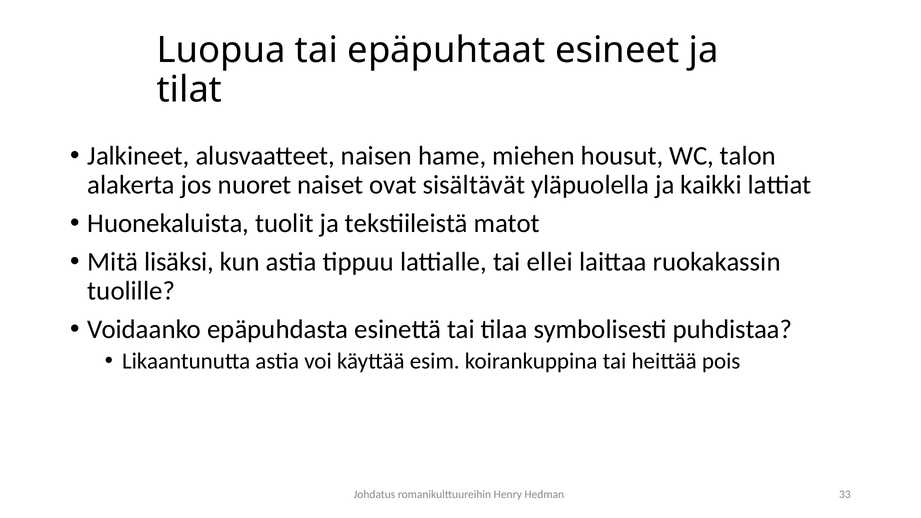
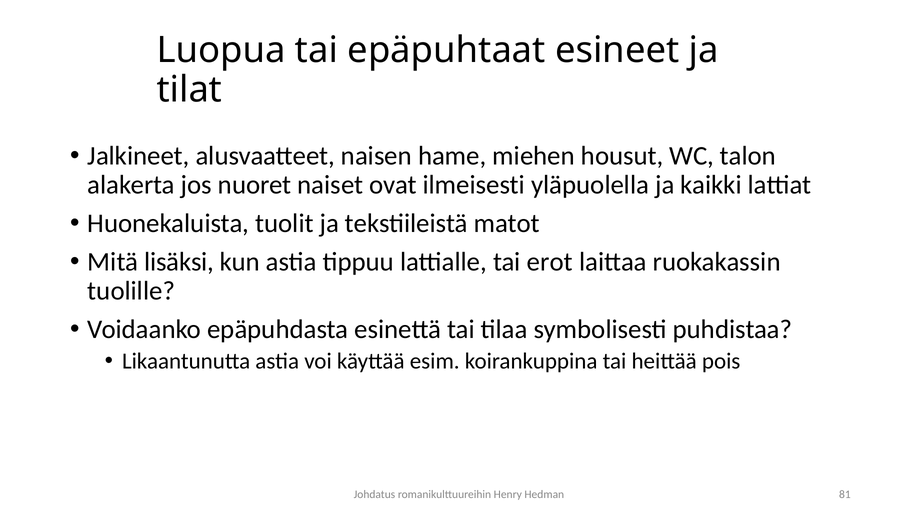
sisältävät: sisältävät -> ilmeisesti
ellei: ellei -> erot
33: 33 -> 81
